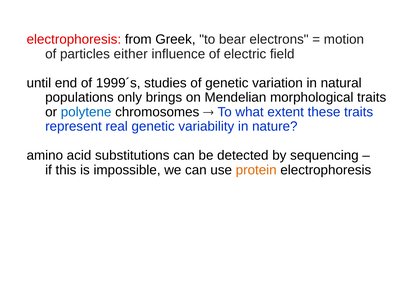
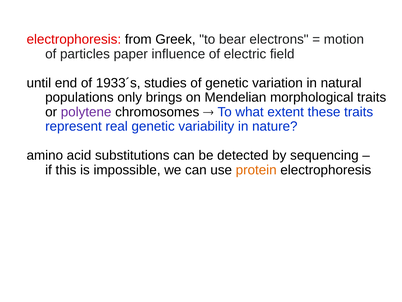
either: either -> paper
1999´s: 1999´s -> 1933´s
polytene colour: blue -> purple
